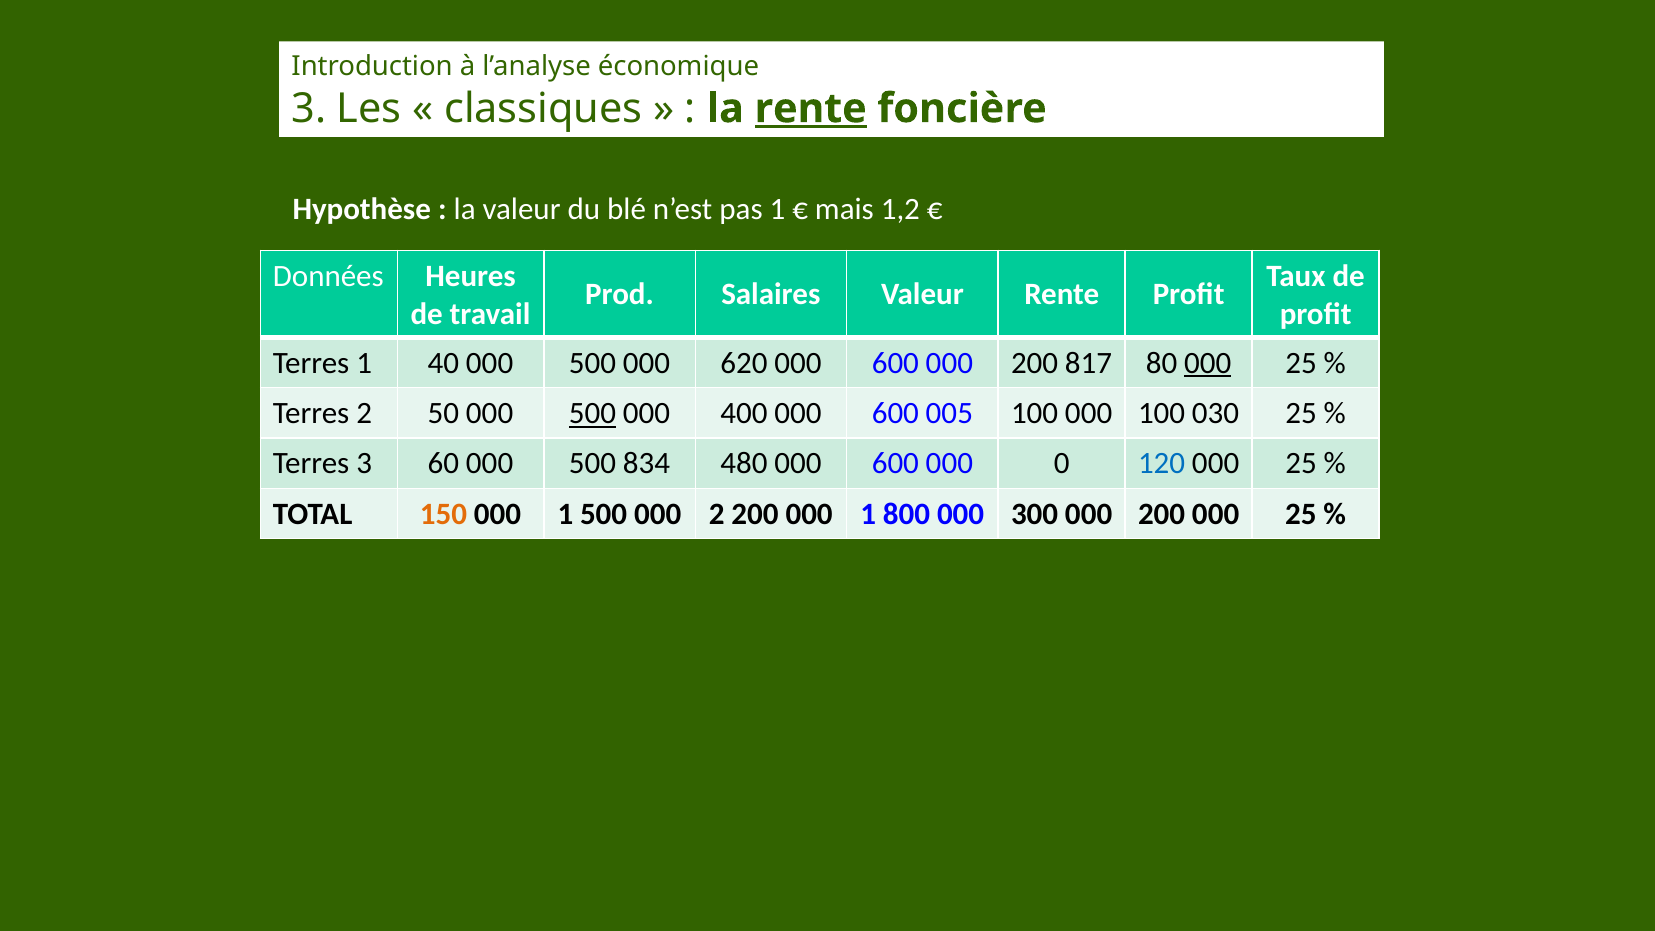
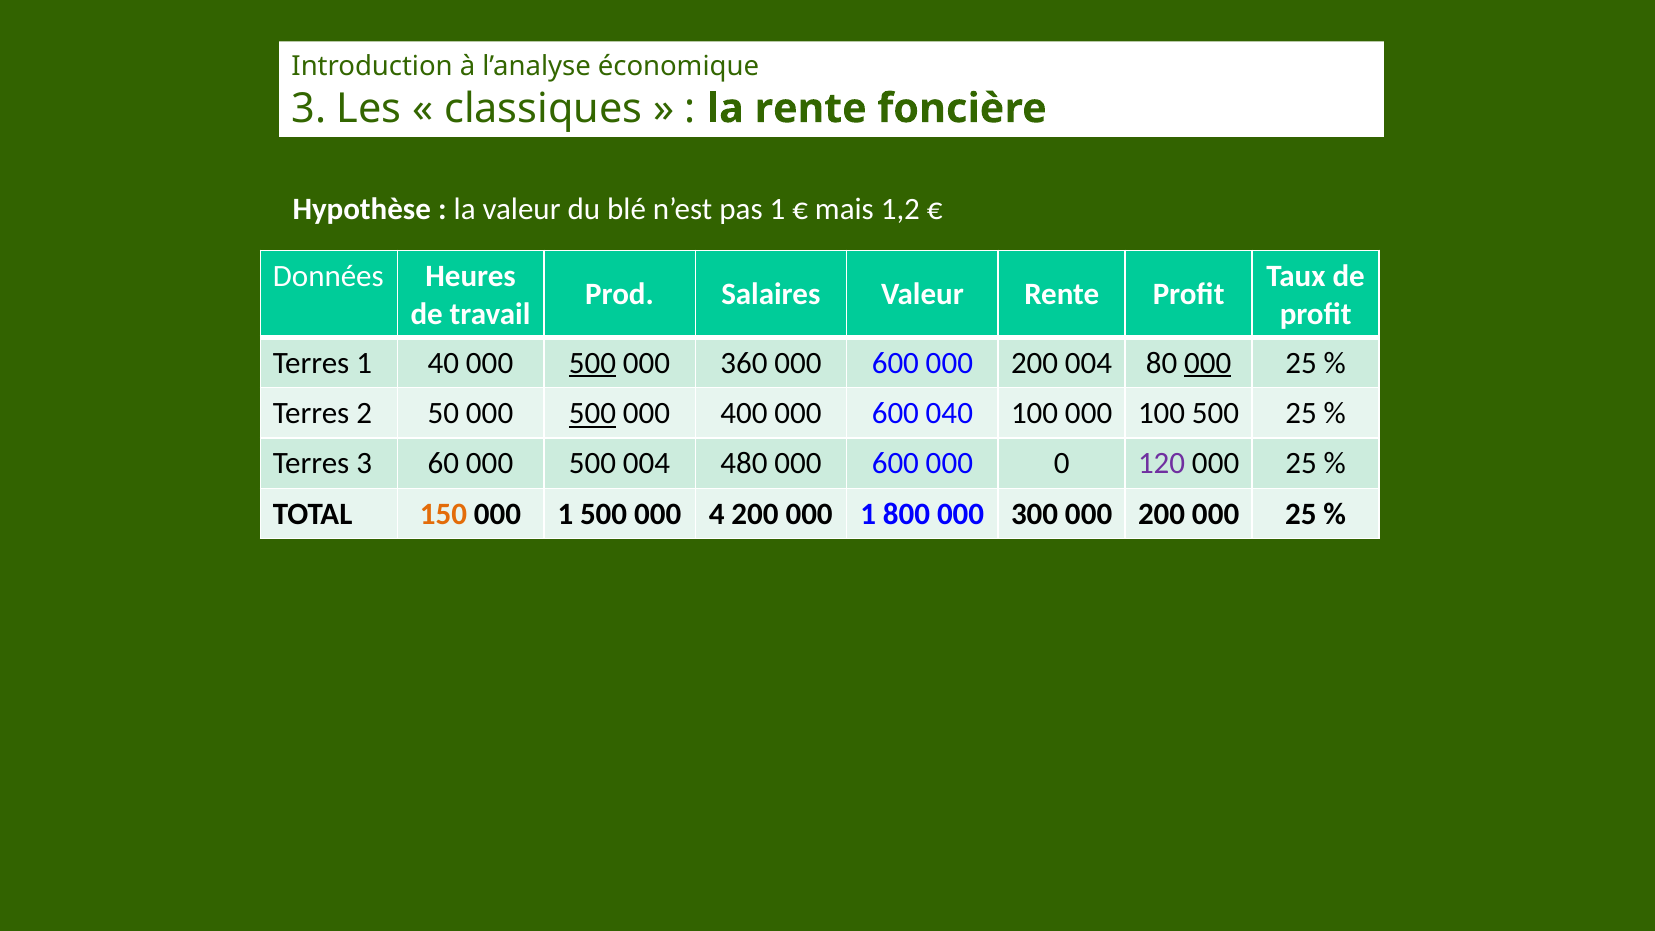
rente at (811, 109) underline: present -> none
500 at (592, 363) underline: none -> present
620: 620 -> 360
200 817: 817 -> 004
005: 005 -> 040
100 030: 030 -> 500
500 834: 834 -> 004
120 colour: blue -> purple
000 2: 2 -> 4
